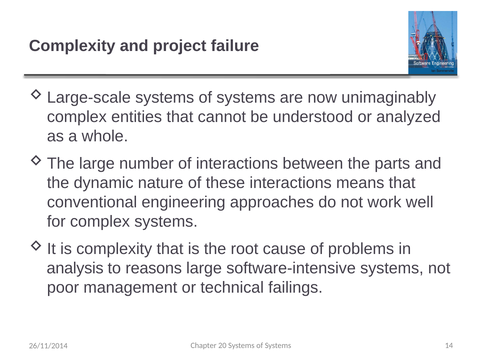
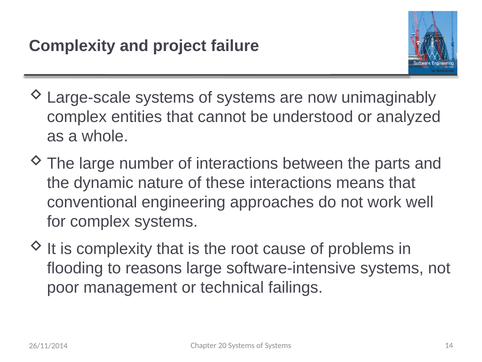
analysis: analysis -> flooding
